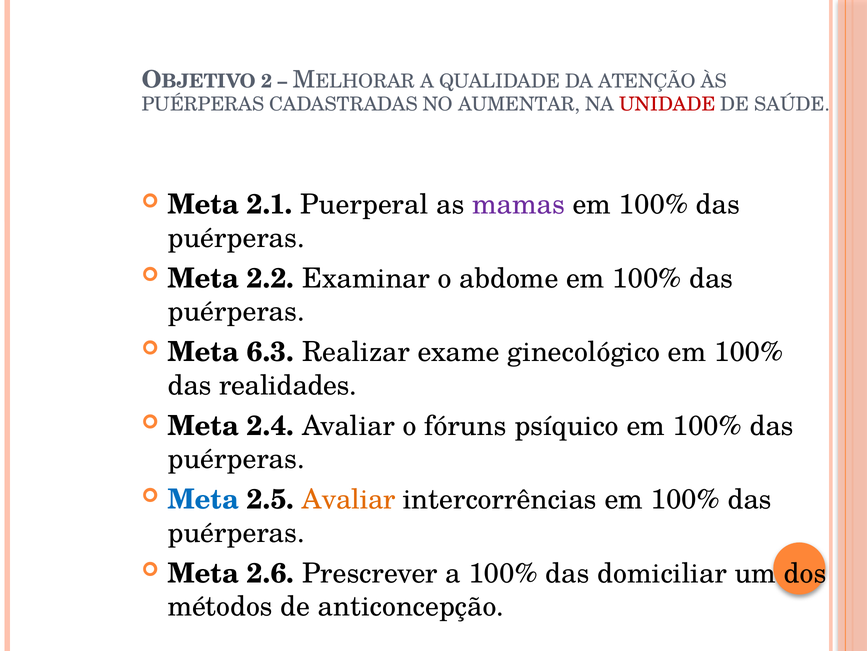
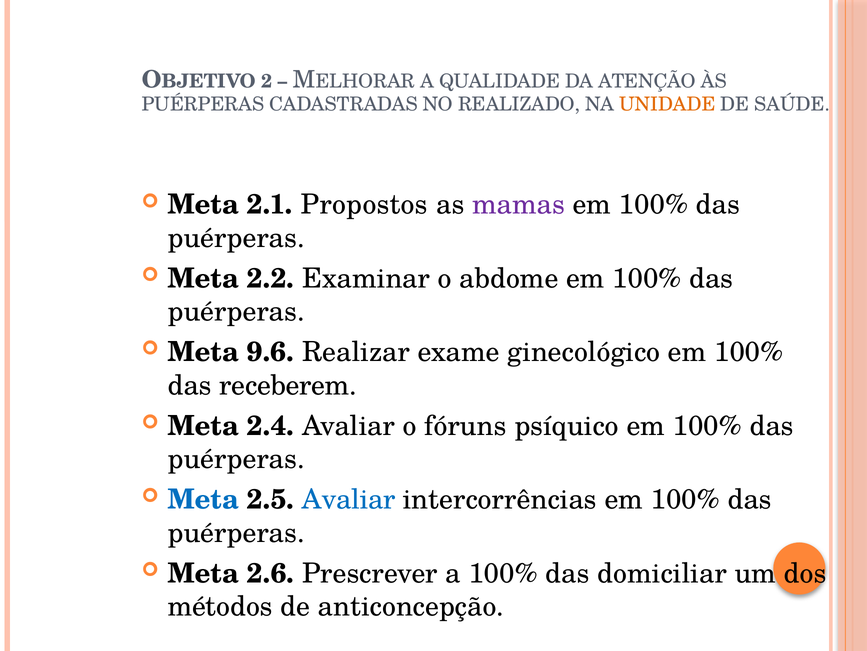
AUMENTAR: AUMENTAR -> REALIZADO
UNIDADE colour: red -> orange
Puerperal: Puerperal -> Propostos
6.3: 6.3 -> 9.6
realidades: realidades -> receberem
Avaliar at (349, 499) colour: orange -> blue
